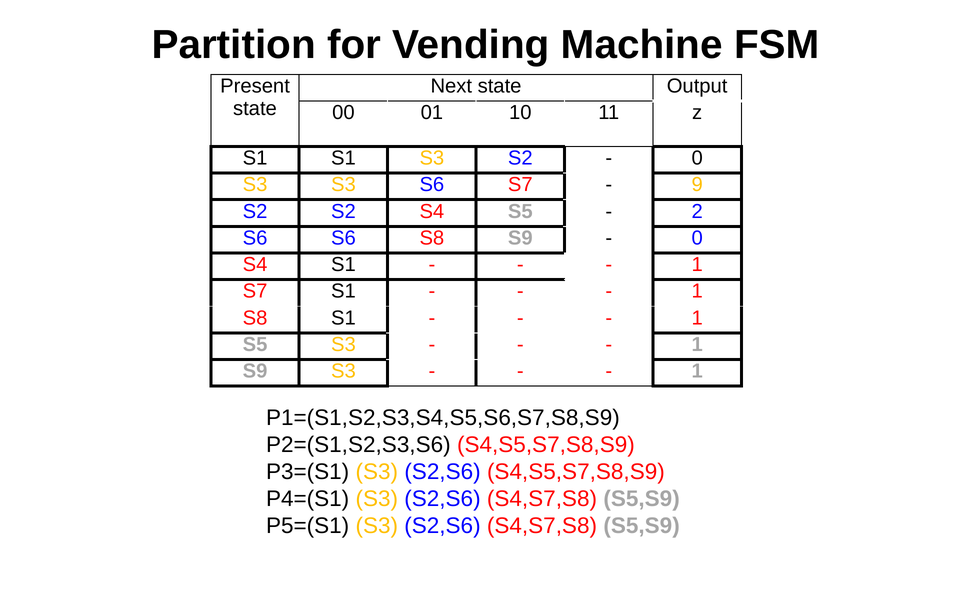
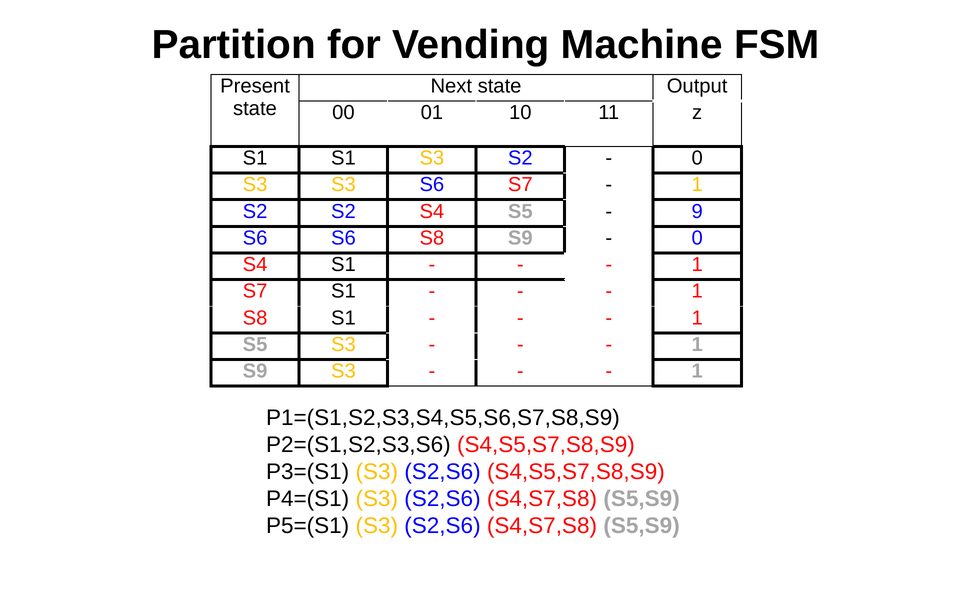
9 at (697, 185): 9 -> 1
2: 2 -> 9
